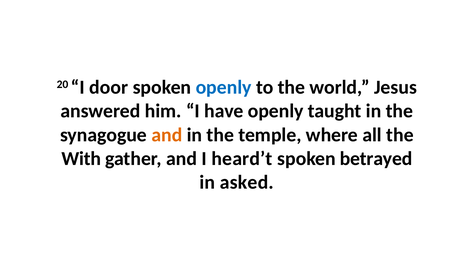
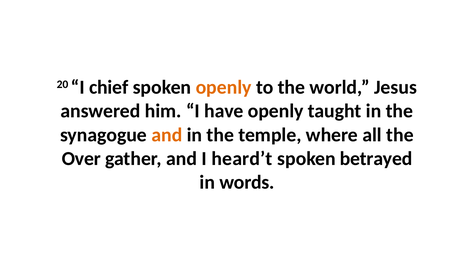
door: door -> chief
openly at (224, 87) colour: blue -> orange
With: With -> Over
asked: asked -> words
